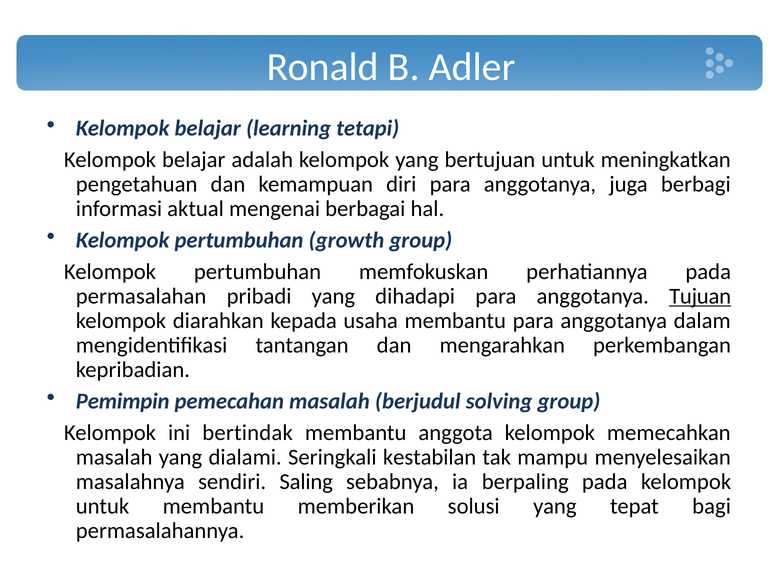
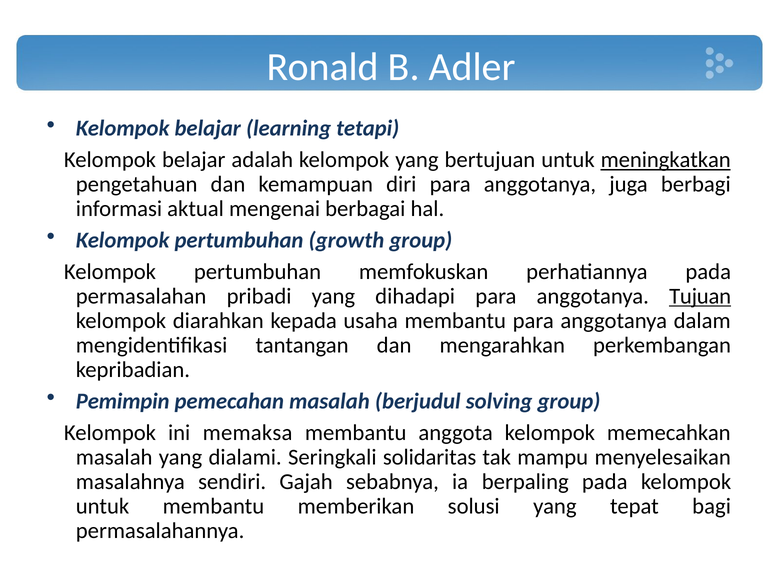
meningkatkan underline: none -> present
bertindak: bertindak -> memaksa
kestabilan: kestabilan -> solidaritas
Saling: Saling -> Gajah
